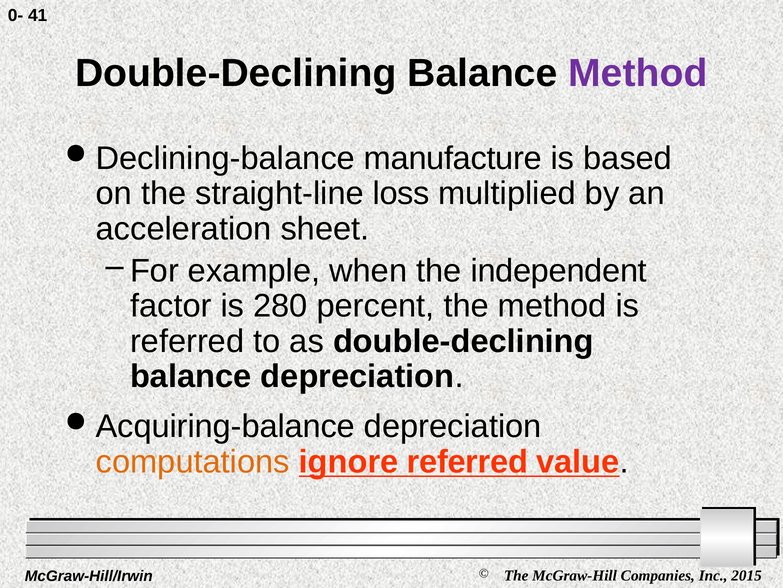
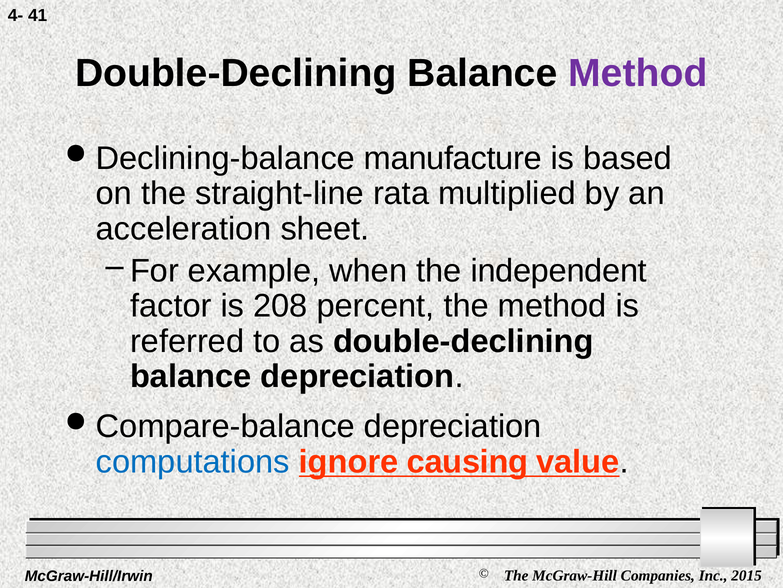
0-: 0- -> 4-
loss: loss -> rata
280: 280 -> 208
Acquiring-balance: Acquiring-balance -> Compare-balance
computations colour: orange -> blue
ignore referred: referred -> causing
